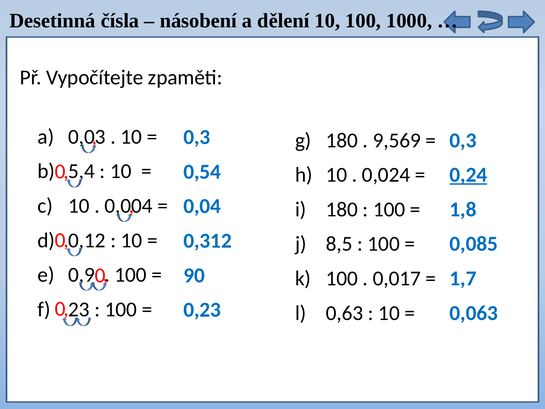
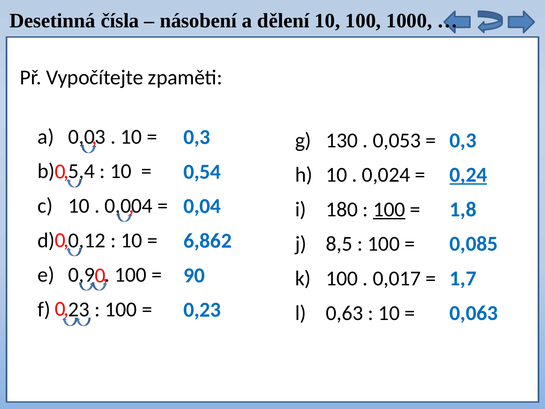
180 at (342, 140): 180 -> 130
9,569: 9,569 -> 0,053
100 at (389, 209) underline: none -> present
0,312: 0,312 -> 6,862
